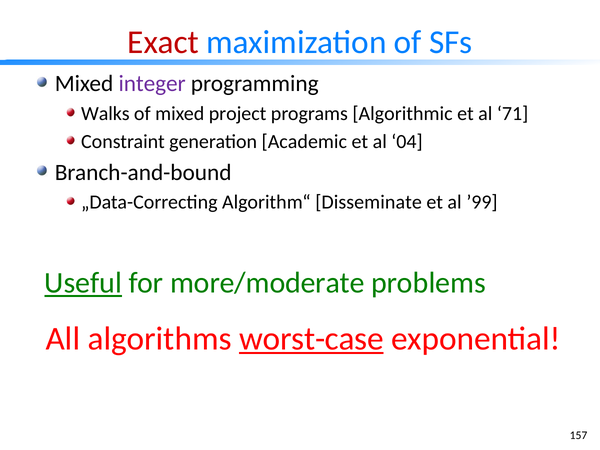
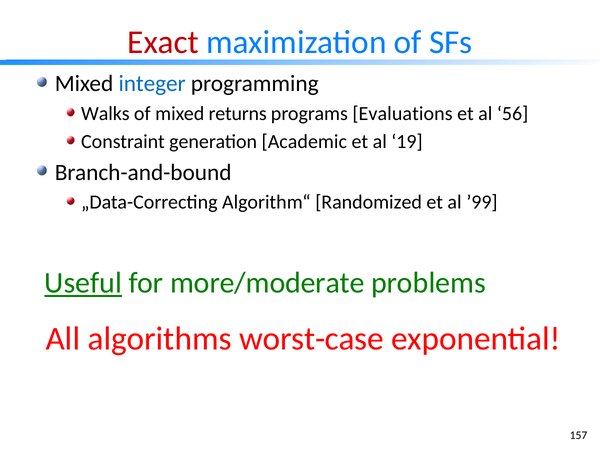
integer colour: purple -> blue
project: project -> returns
Algorithmic: Algorithmic -> Evaluations
71: 71 -> 56
04: 04 -> 19
Disseminate: Disseminate -> Randomized
worst-case underline: present -> none
